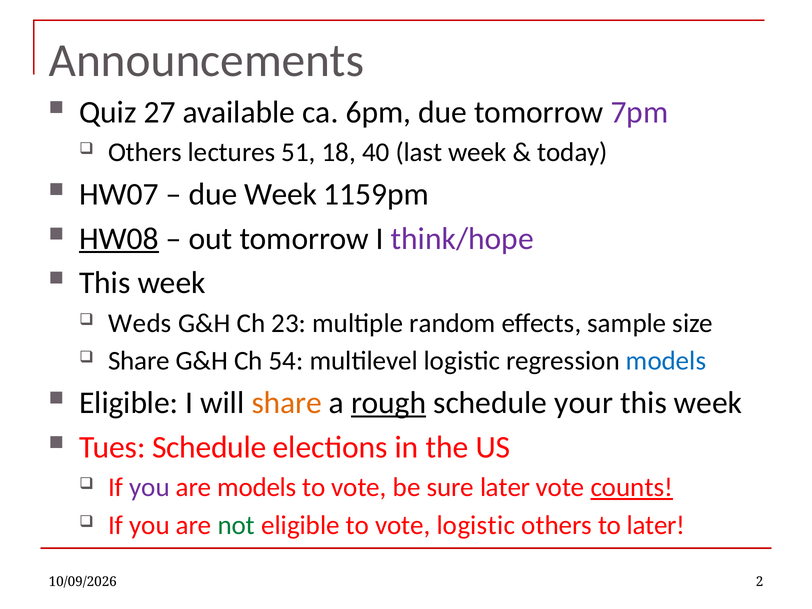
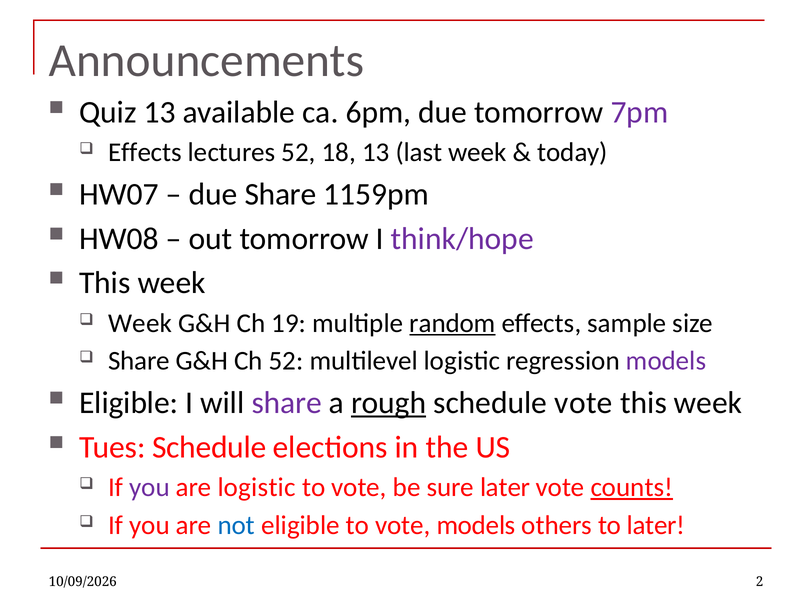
Quiz 27: 27 -> 13
Others at (145, 153): Others -> Effects
lectures 51: 51 -> 52
18 40: 40 -> 13
due Week: Week -> Share
HW08 underline: present -> none
Weds at (140, 323): Weds -> Week
23: 23 -> 19
random underline: none -> present
Ch 54: 54 -> 52
models at (666, 361) colour: blue -> purple
share at (287, 403) colour: orange -> purple
schedule your: your -> vote
are models: models -> logistic
not colour: green -> blue
vote logistic: logistic -> models
